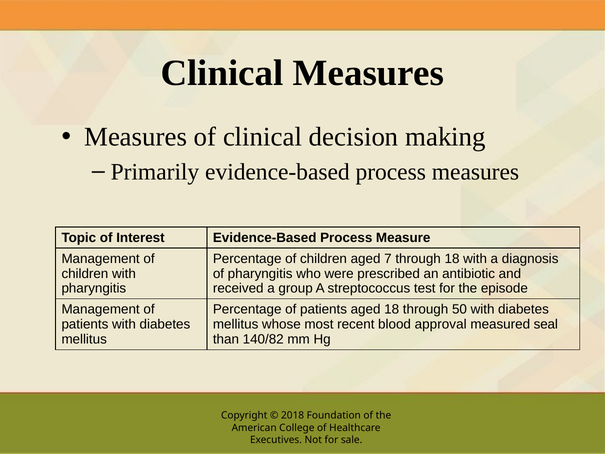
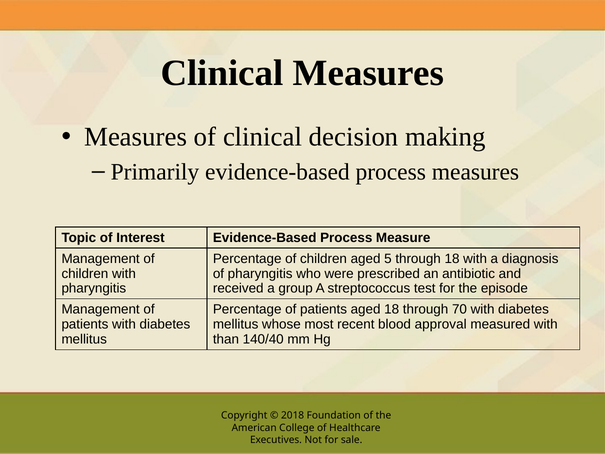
7: 7 -> 5
50: 50 -> 70
measured seal: seal -> with
140/82: 140/82 -> 140/40
